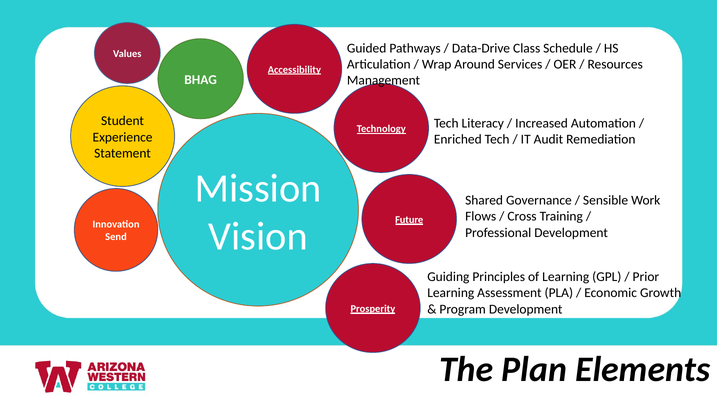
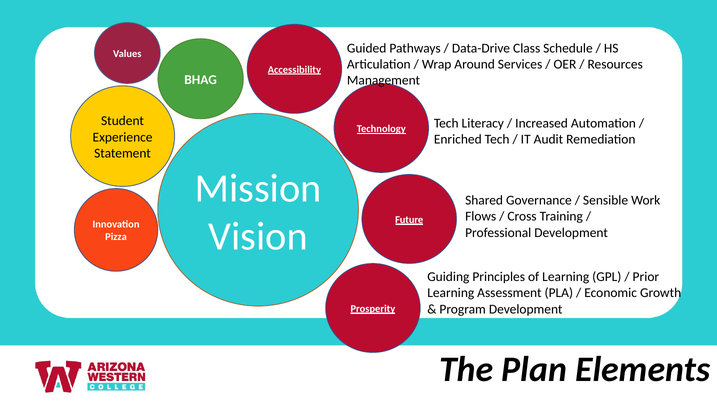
Send: Send -> Pizza
